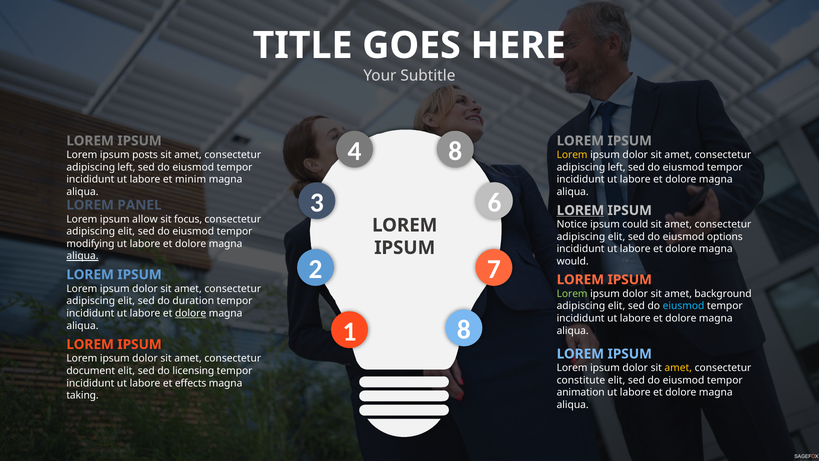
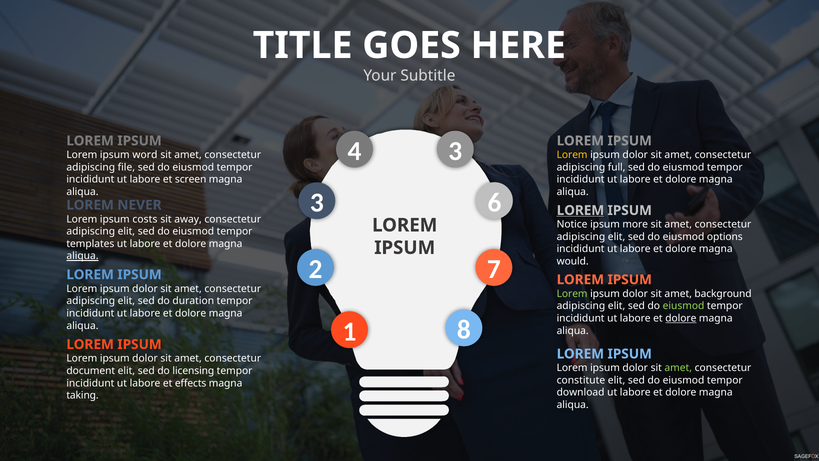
4 8: 8 -> 3
posts: posts -> word
left at (126, 167): left -> file
left at (617, 167): left -> full
minim: minim -> screen
PANEL: PANEL -> NEVER
allow: allow -> costs
focus: focus -> away
could: could -> more
modifying: modifying -> templates
eiusmod at (684, 306) colour: light blue -> light green
dolore at (191, 313) underline: present -> none
dolore at (681, 318) underline: none -> present
amet at (678, 368) colour: yellow -> light green
animation: animation -> download
